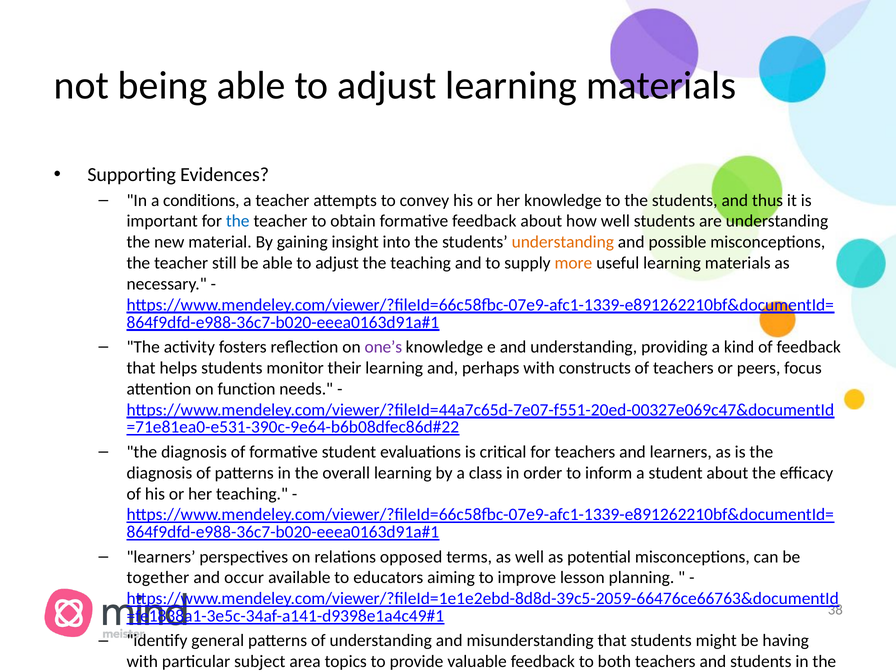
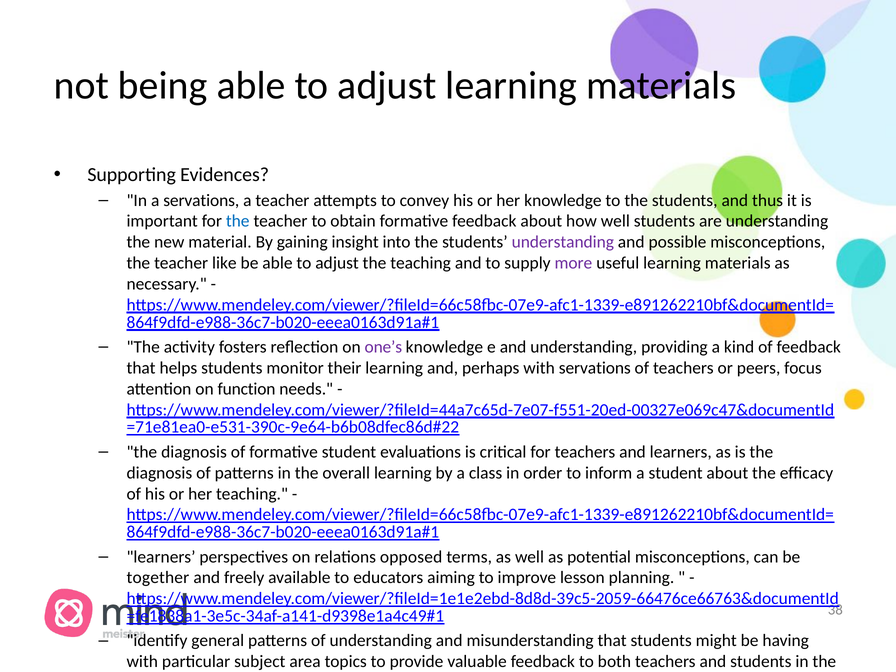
a conditions: conditions -> servations
understanding at (563, 242) colour: orange -> purple
still: still -> like
more colour: orange -> purple
with constructs: constructs -> servations
occur: occur -> freely
